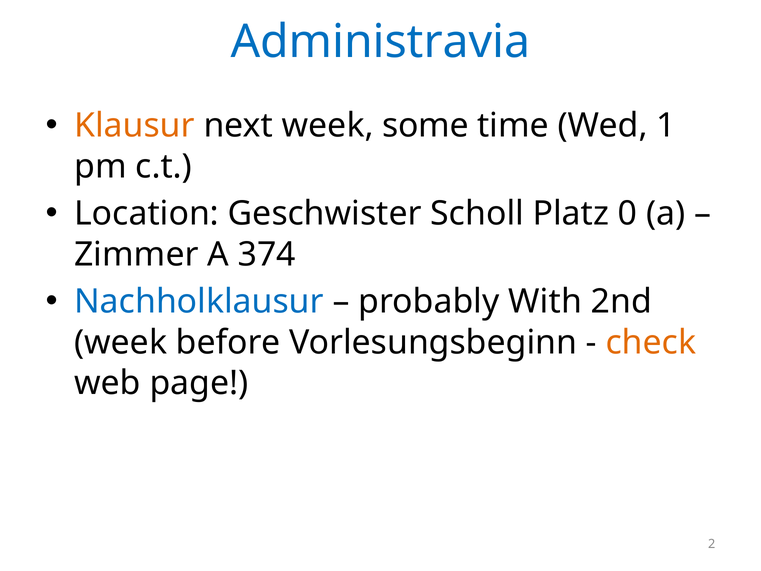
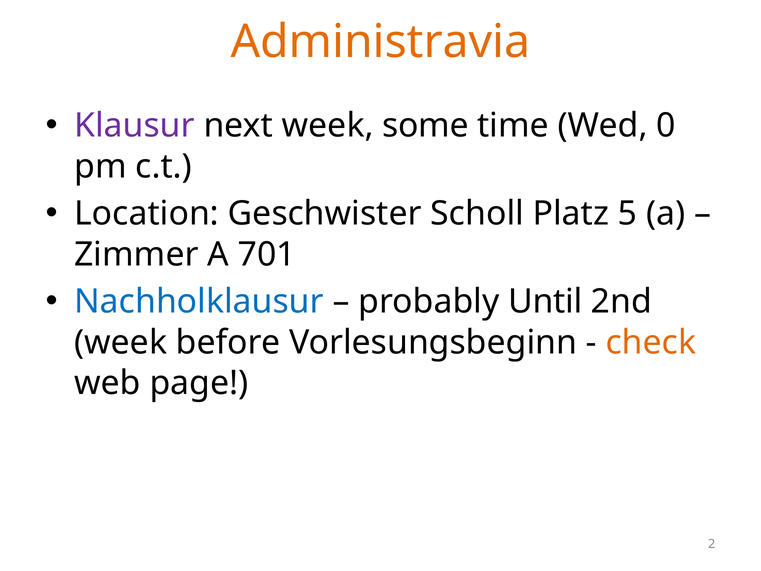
Administravia colour: blue -> orange
Klausur colour: orange -> purple
1: 1 -> 0
0: 0 -> 5
374: 374 -> 701
With: With -> Until
